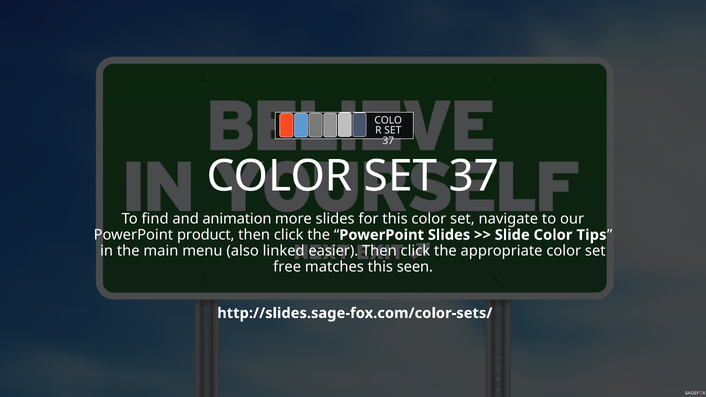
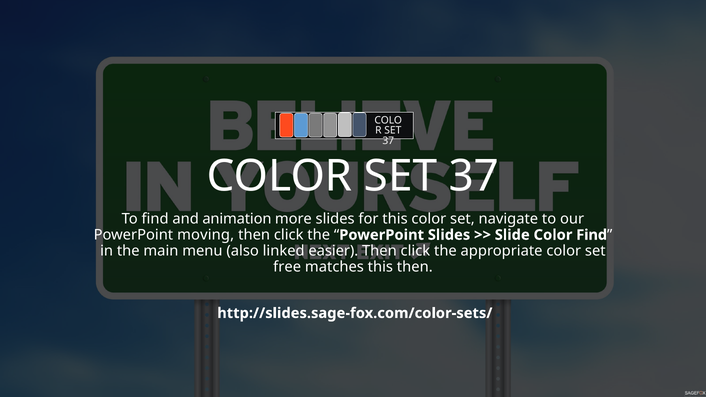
product: product -> moving
Color Tips: Tips -> Find
this seen: seen -> then
